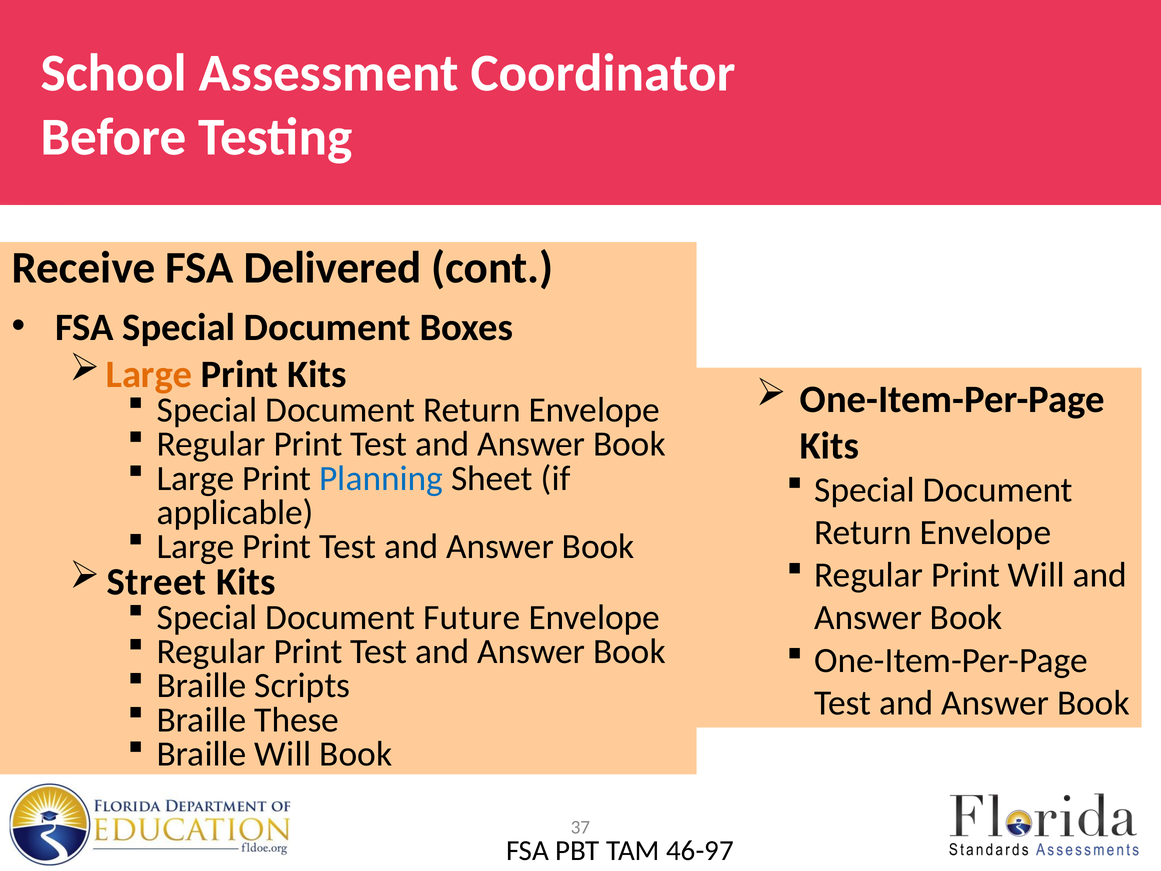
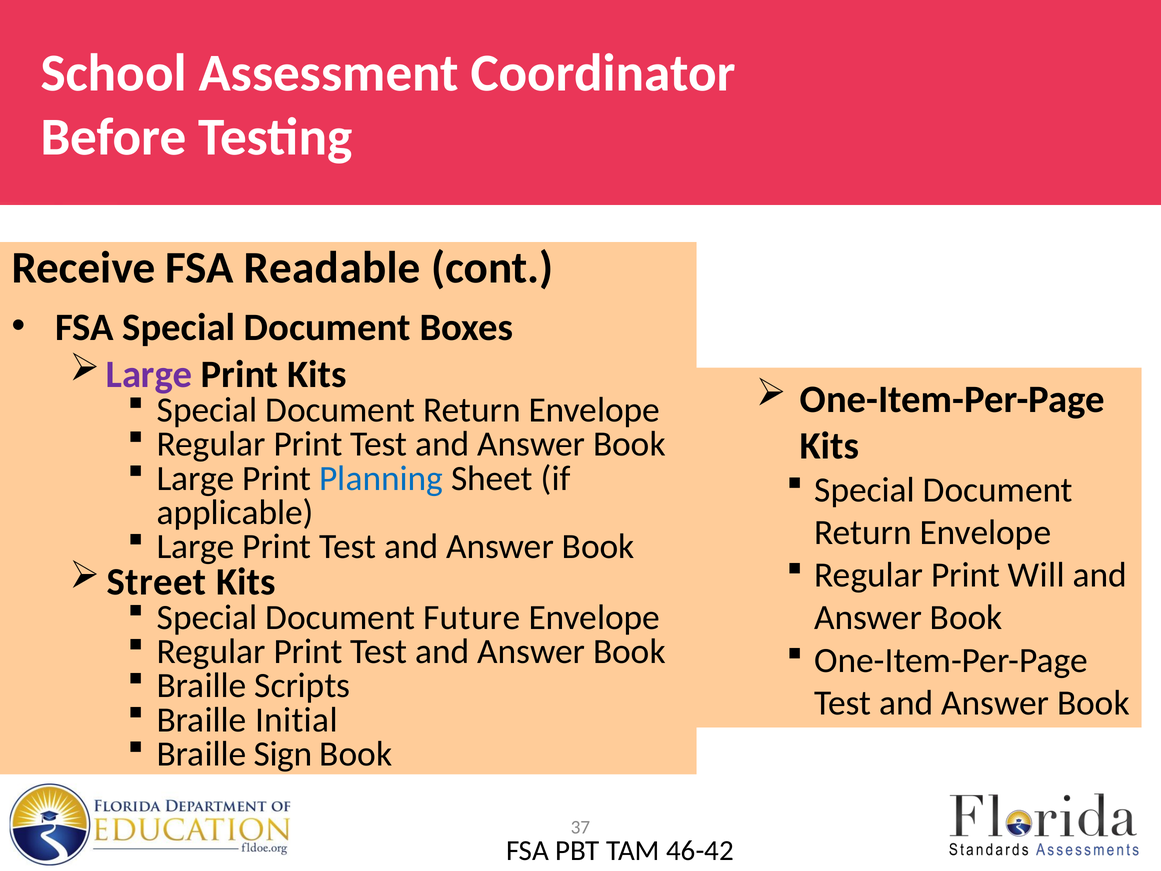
Delivered: Delivered -> Readable
Large at (149, 374) colour: orange -> purple
These: These -> Initial
Braille Will: Will -> Sign
46-97: 46-97 -> 46-42
